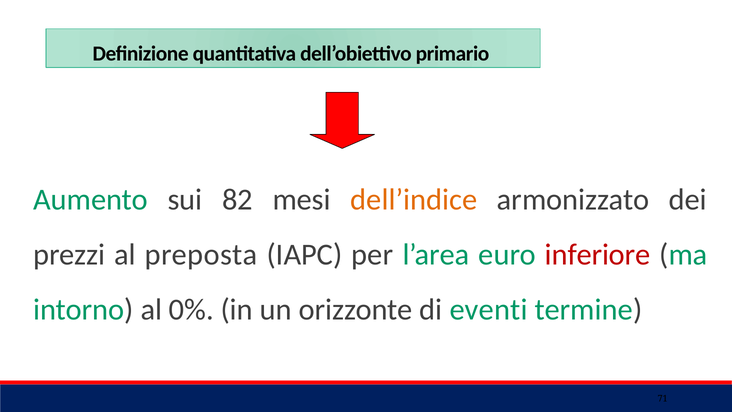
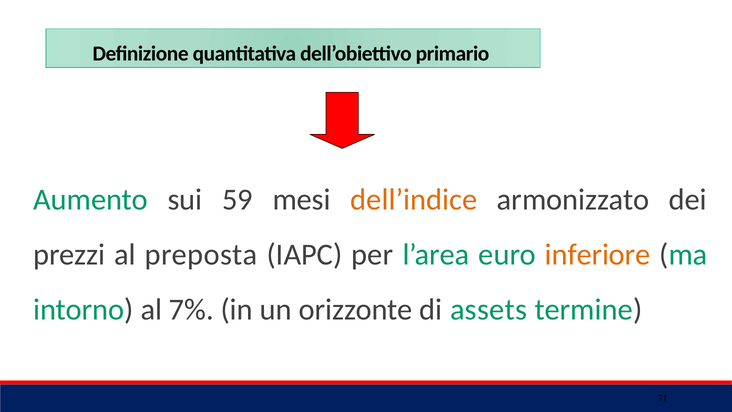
82: 82 -> 59
inferiore colour: red -> orange
0%: 0% -> 7%
eventi: eventi -> assets
